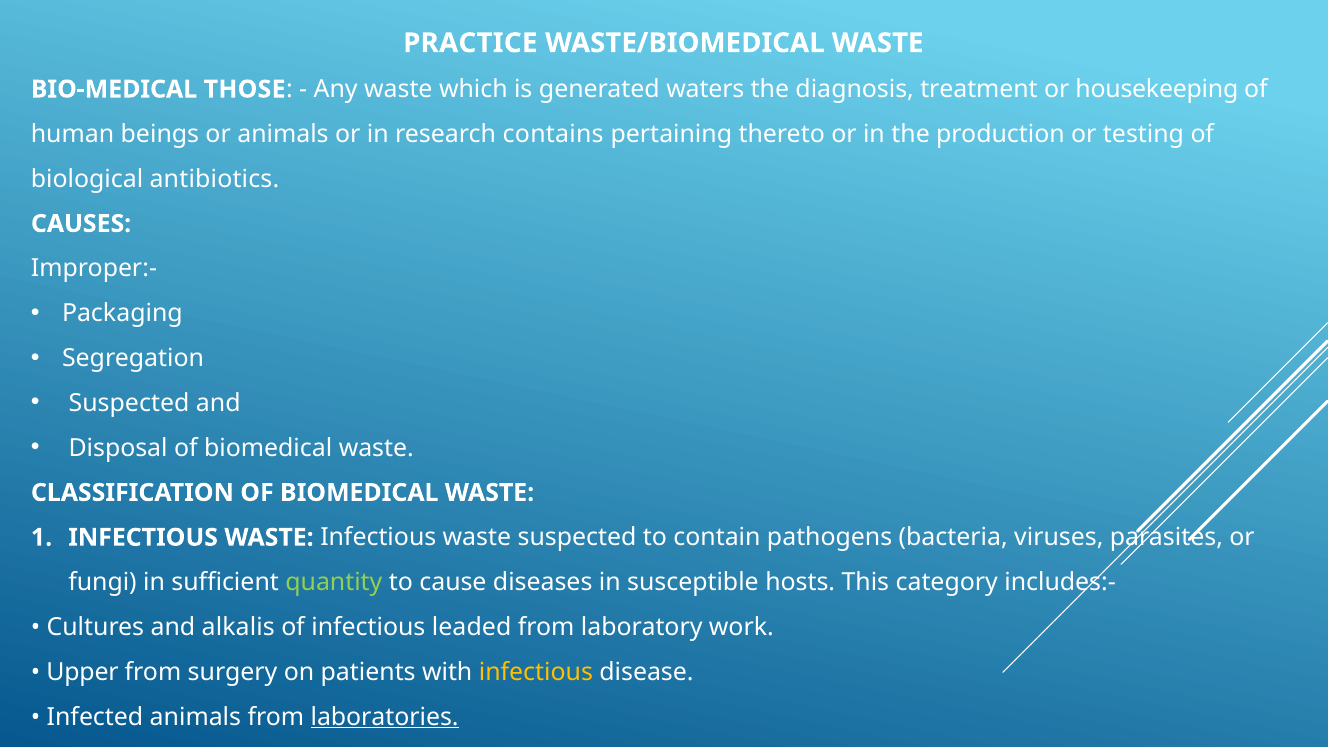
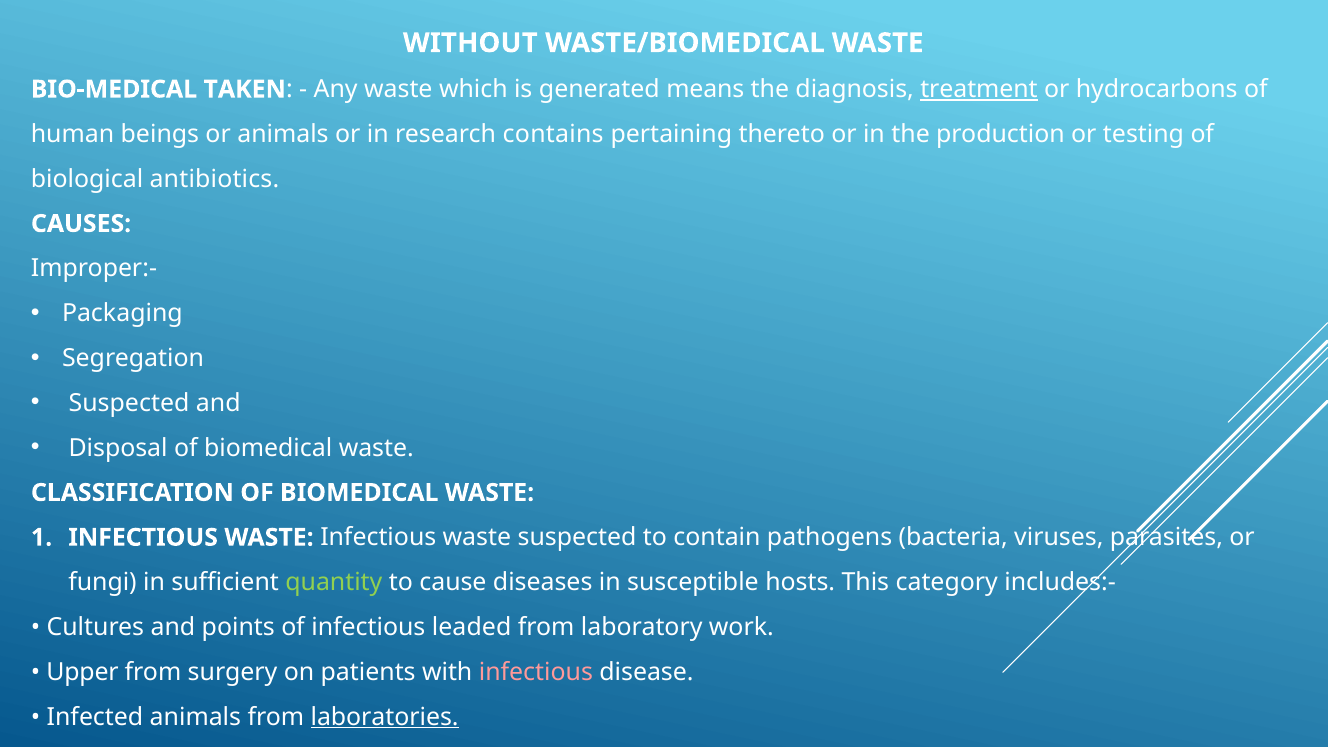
PRACTICE: PRACTICE -> WITHOUT
THOSE: THOSE -> TAKEN
waters: waters -> means
treatment underline: none -> present
housekeeping: housekeeping -> hydrocarbons
alkalis: alkalis -> points
infectious at (536, 672) colour: yellow -> pink
